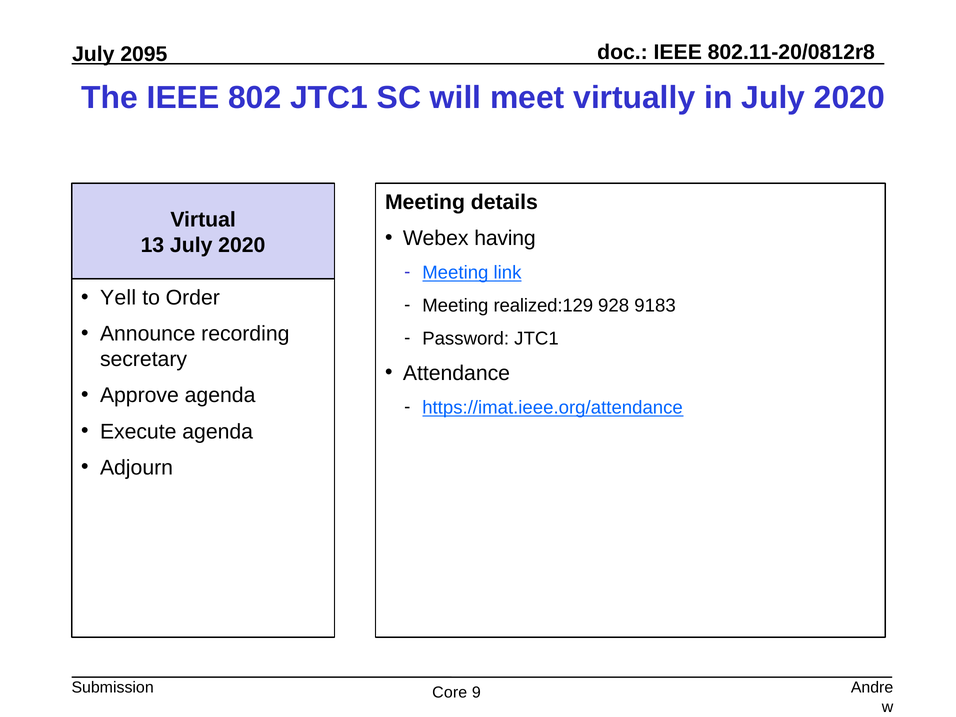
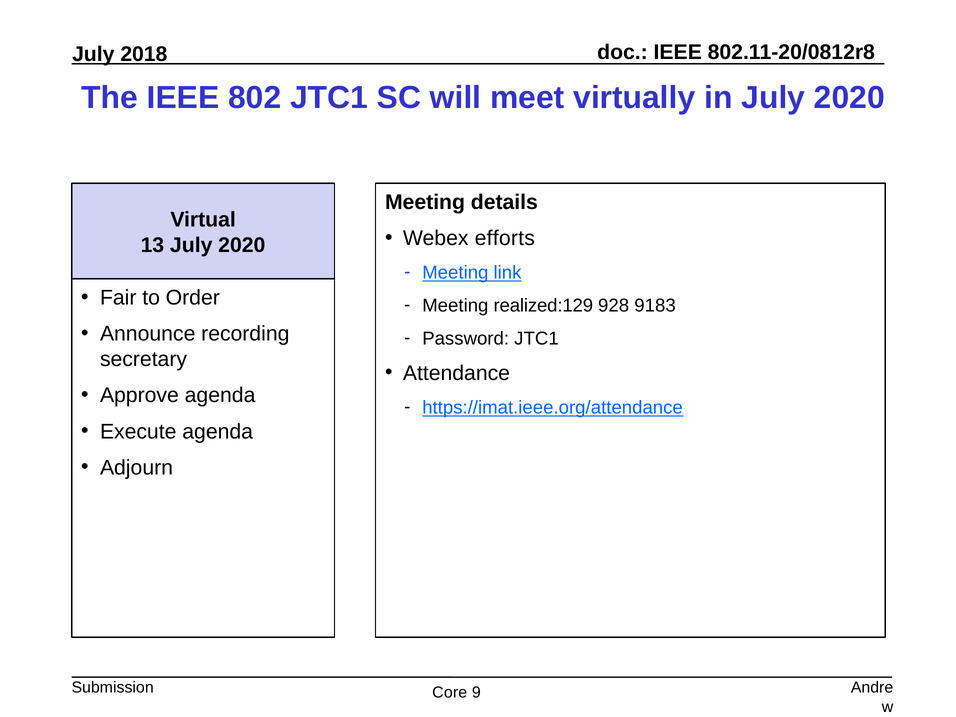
2095: 2095 -> 2018
having: having -> efforts
Yell: Yell -> Fair
